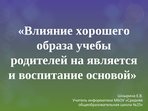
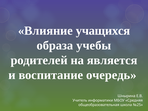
хорошего: хорошего -> учащихся
основой: основой -> очередь
